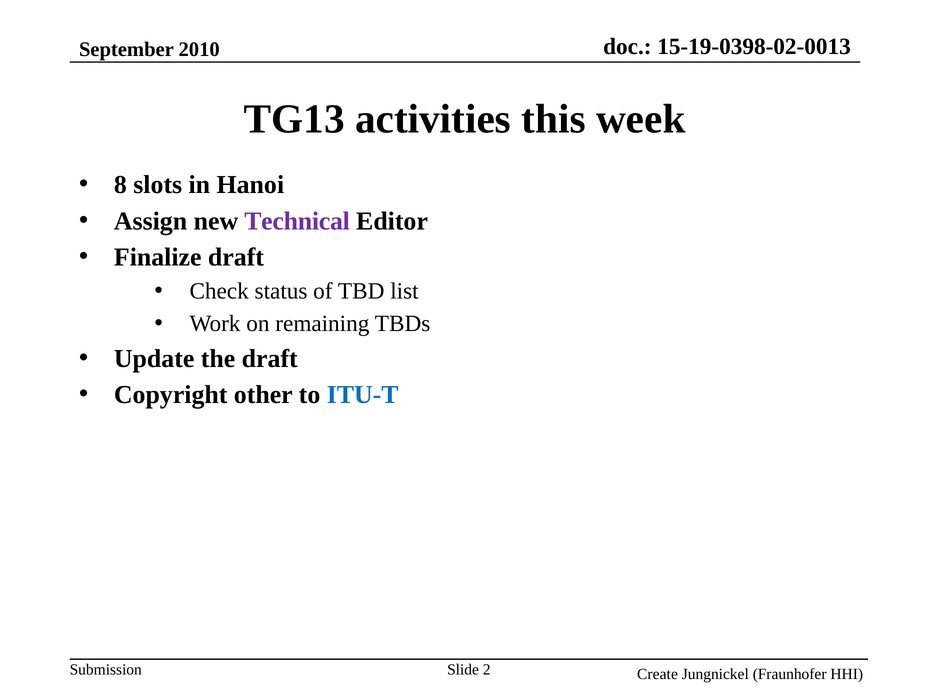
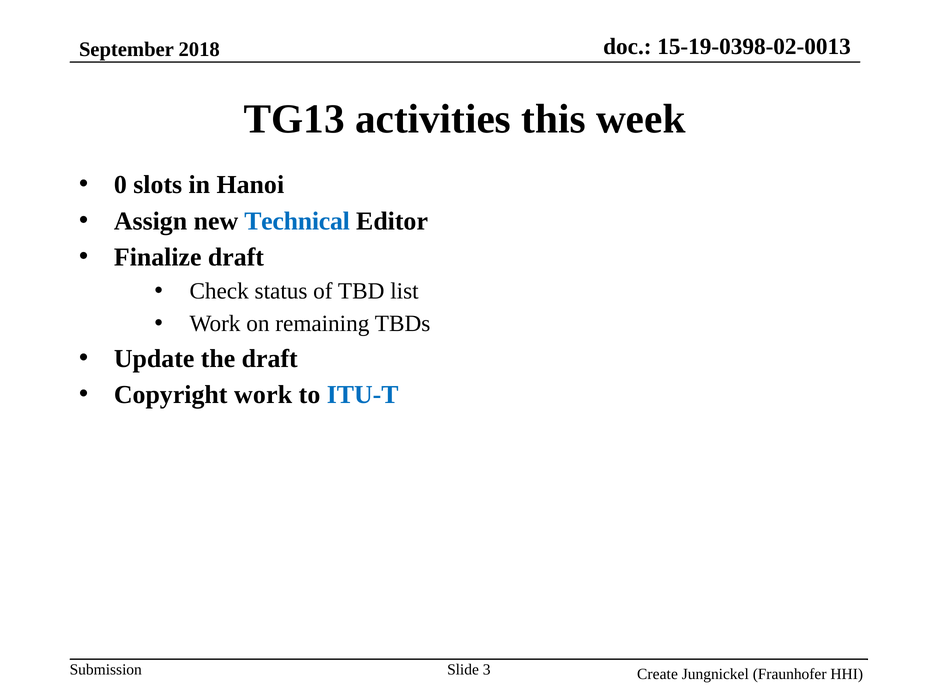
2010: 2010 -> 2018
8: 8 -> 0
Technical colour: purple -> blue
Copyright other: other -> work
2: 2 -> 3
